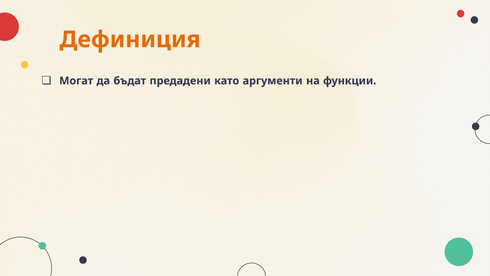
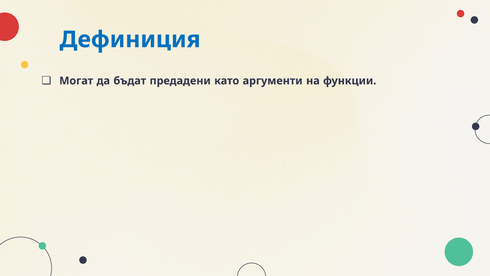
Дефиниция colour: orange -> blue
